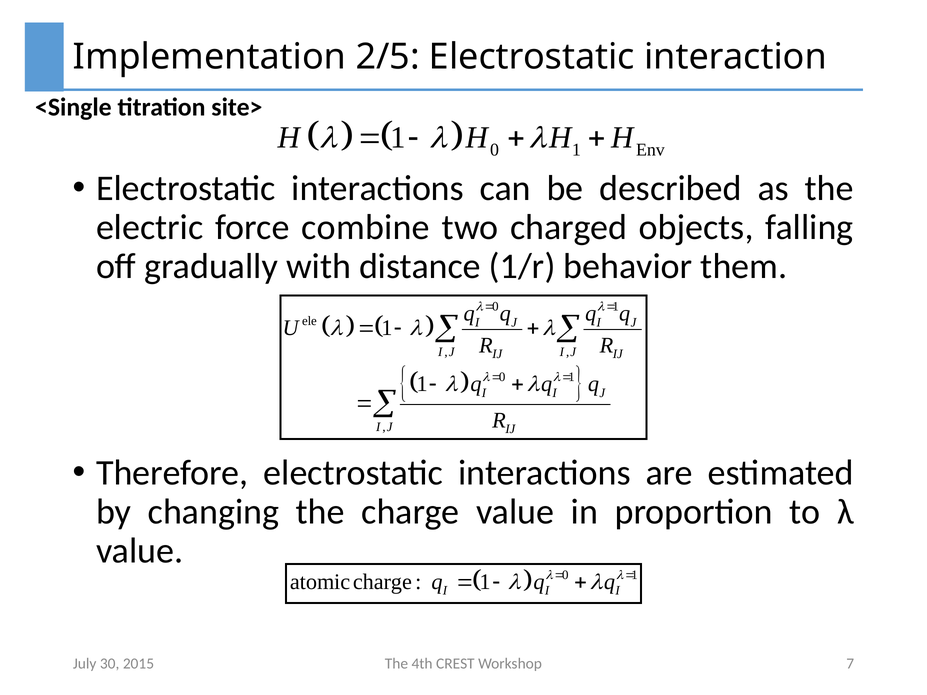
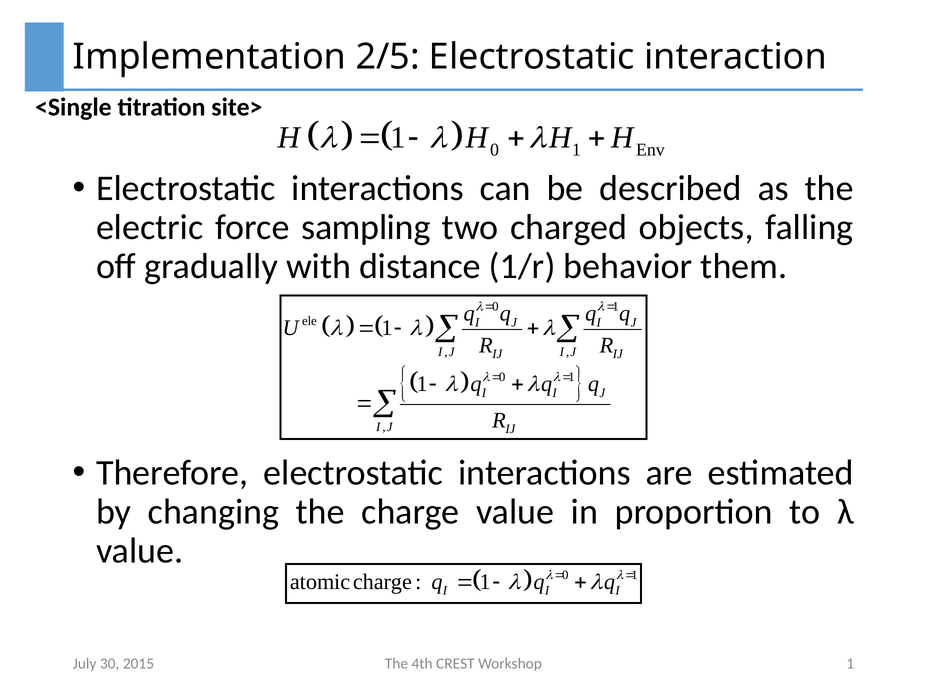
combine: combine -> sampling
Workshop 7: 7 -> 1
